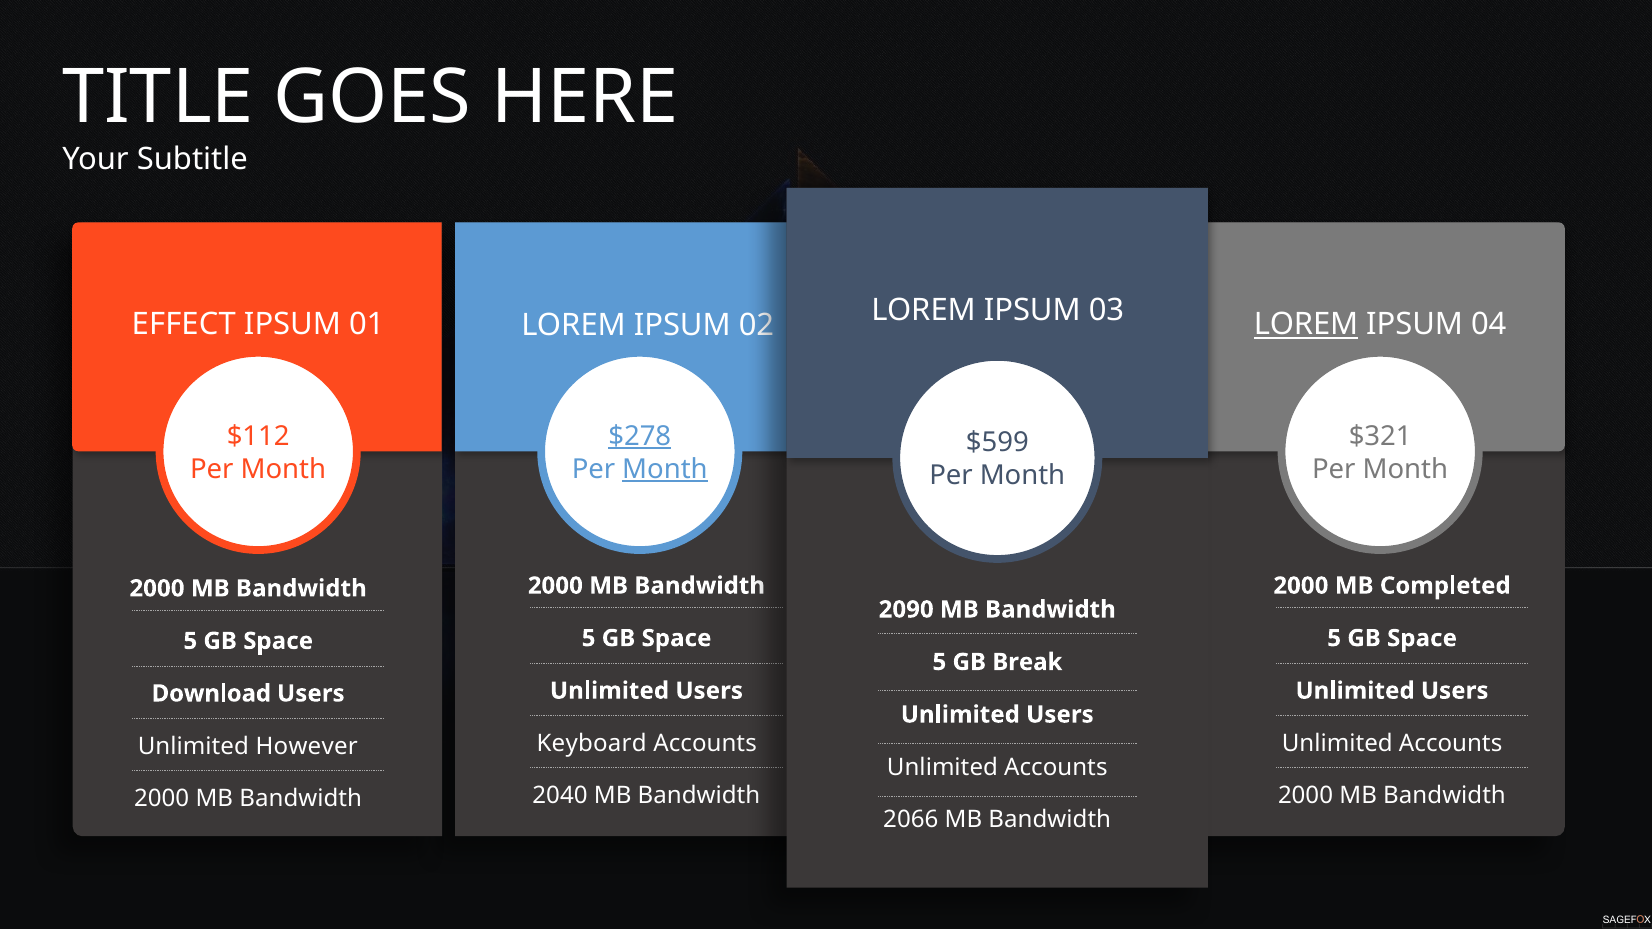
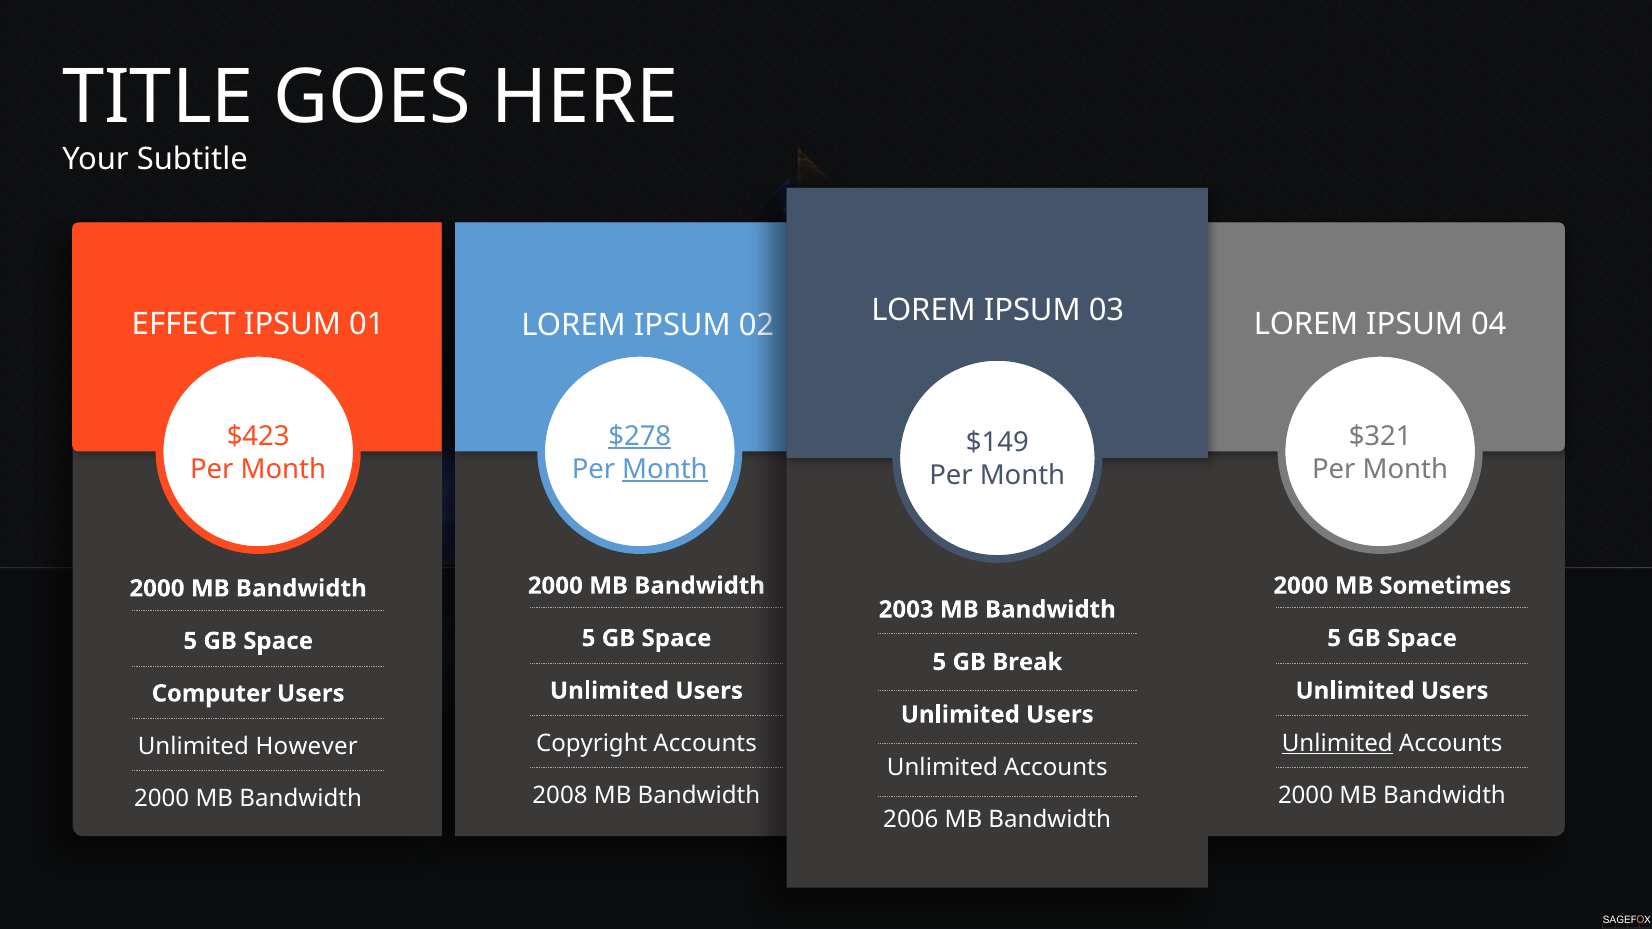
LOREM at (1306, 324) underline: present -> none
$112: $112 -> $423
$599: $599 -> $149
Completed: Completed -> Sometimes
2090: 2090 -> 2003
Download: Download -> Computer
Keyboard: Keyboard -> Copyright
Unlimited at (1337, 743) underline: none -> present
2040: 2040 -> 2008
2066: 2066 -> 2006
